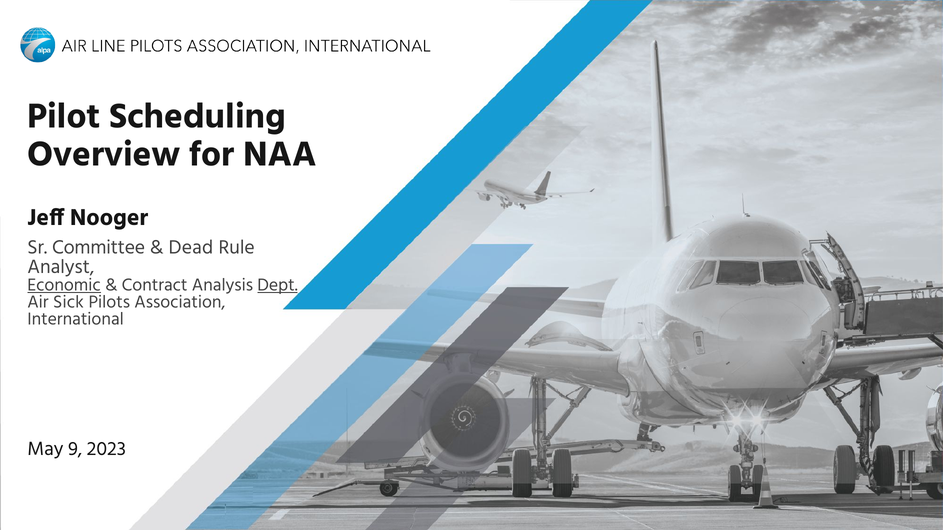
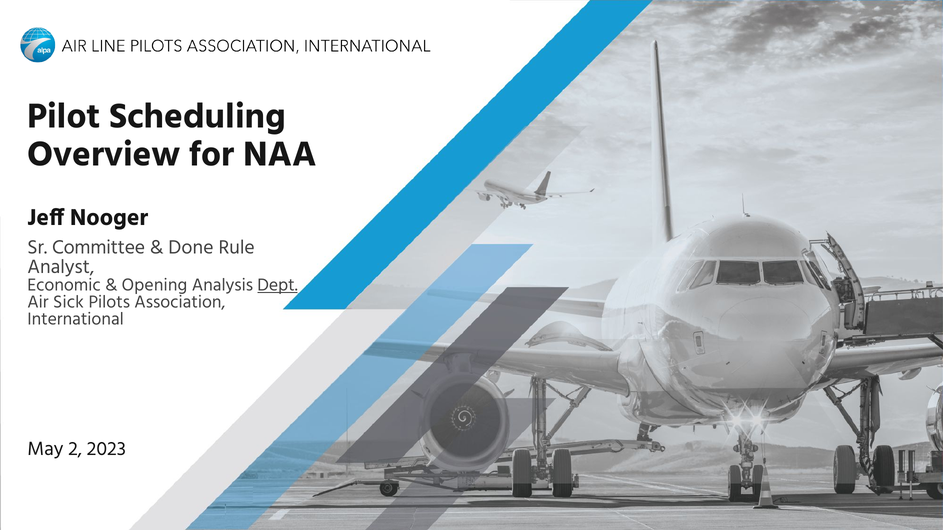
Dead: Dead -> Done
Economic underline: present -> none
Contract: Contract -> Opening
9: 9 -> 2
